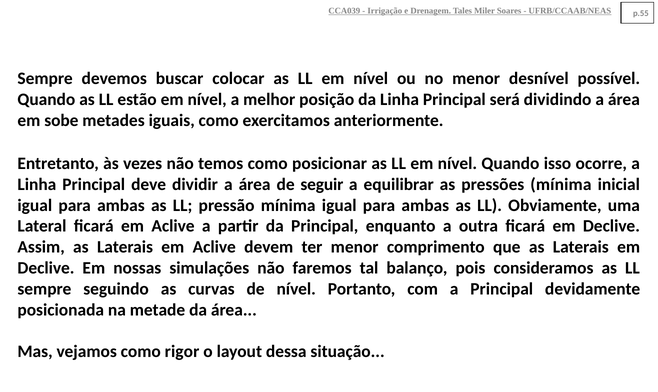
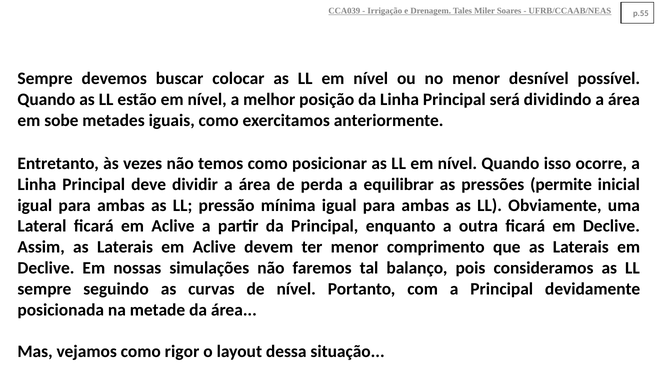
seguir: seguir -> perda
pressões mínima: mínima -> permite
